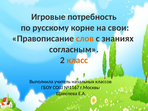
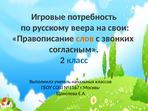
корне: корне -> веера
знаниях: знаниях -> звонких
класс colour: orange -> blue
